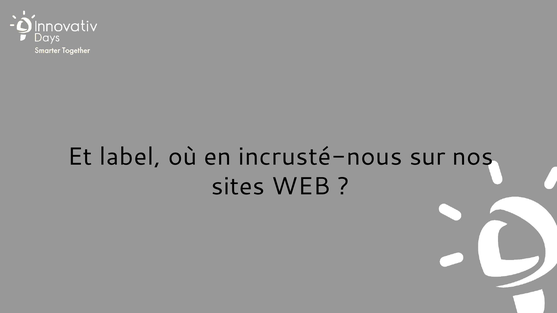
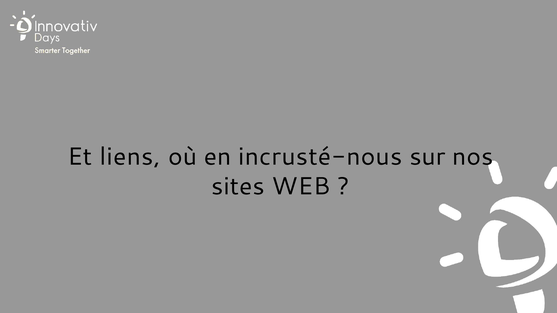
label: label -> liens
